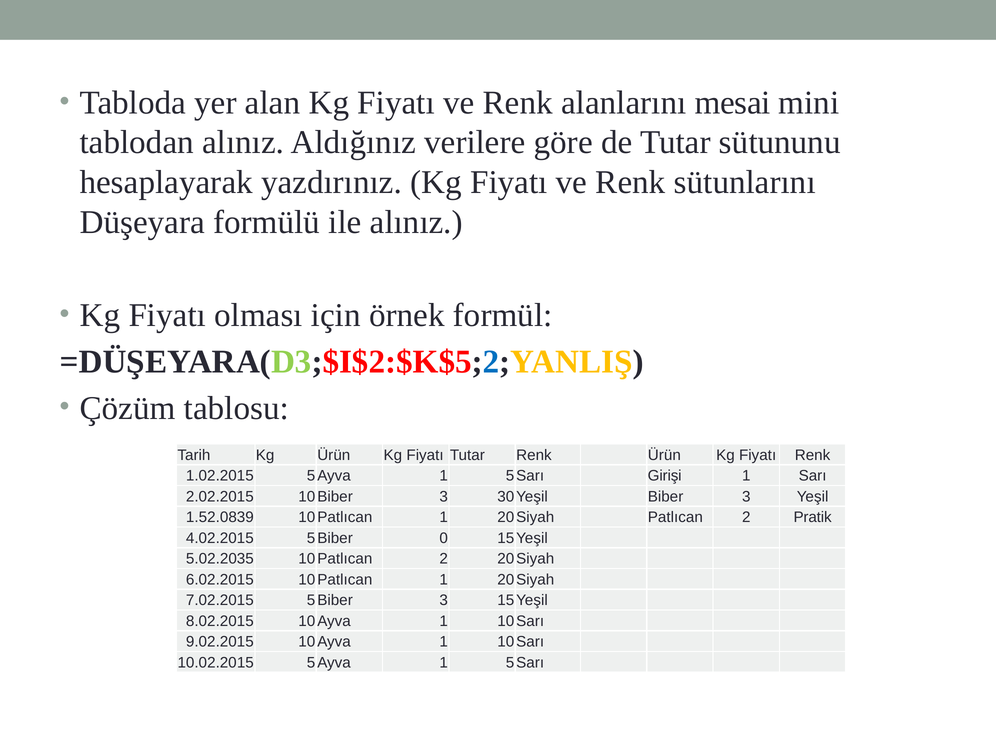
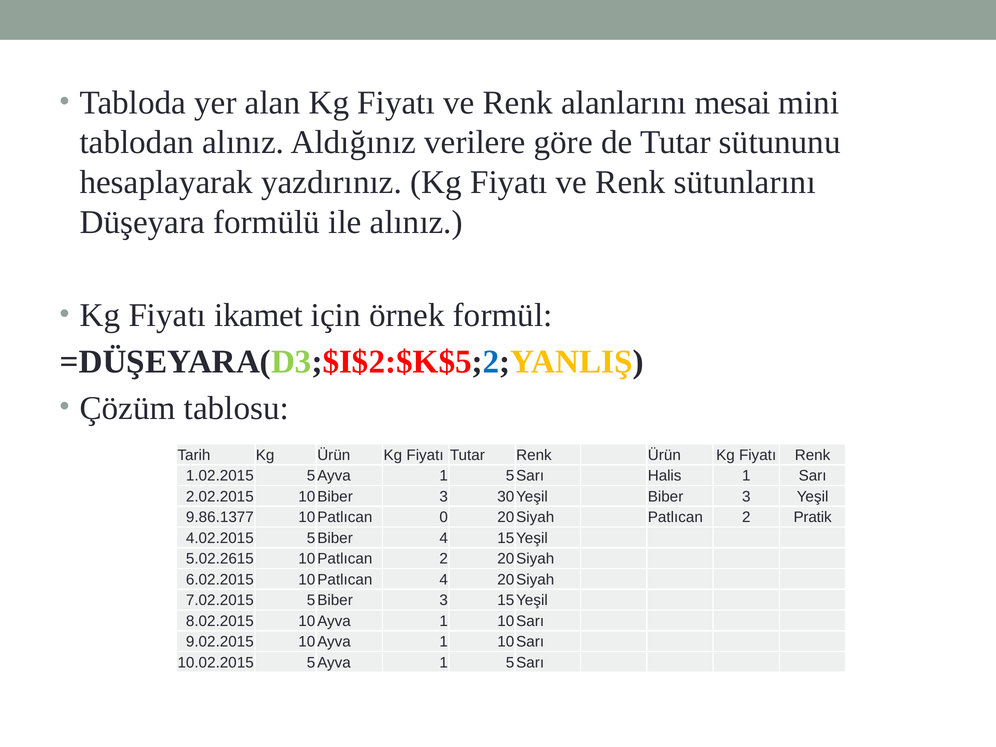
olması: olması -> ikamet
Girişi: Girişi -> Halis
1.52.0839: 1.52.0839 -> 9.86.1377
1 at (444, 517): 1 -> 0
0 at (444, 538): 0 -> 4
5.02.2035: 5.02.2035 -> 5.02.2615
1 at (444, 580): 1 -> 4
